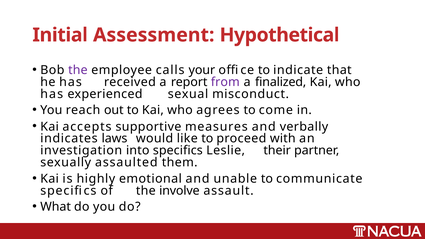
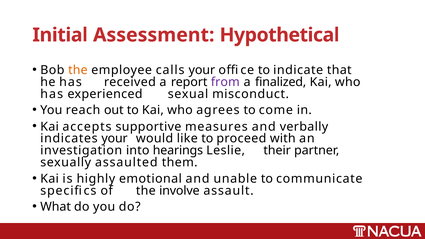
the at (78, 70) colour: purple -> orange
indicates laws: laws -> your
into specifics: specifics -> hearings
